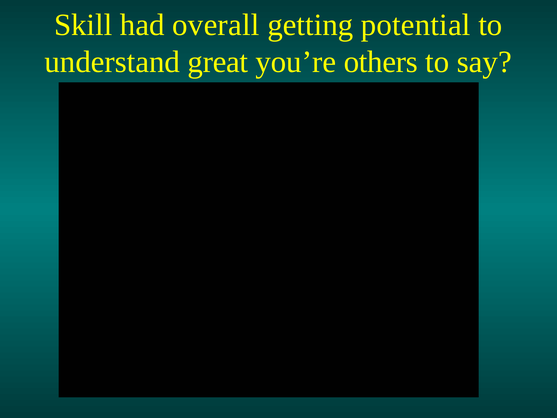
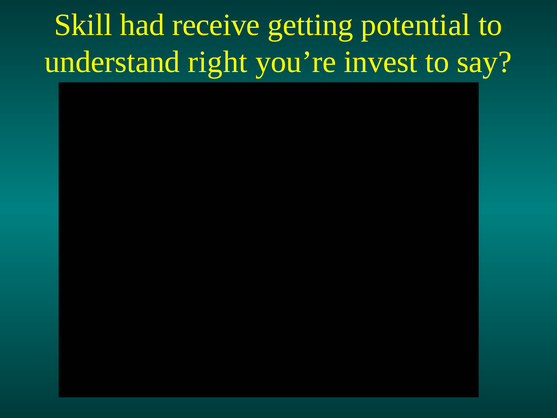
overall: overall -> receive
great: great -> right
others: others -> invest
